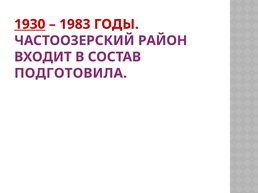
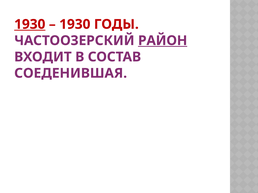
1983 at (75, 24): 1983 -> 1930
РАЙОН underline: none -> present
ПОДГОТОВИЛА: ПОДГОТОВИЛА -> СОЕДЕНИВШАЯ
